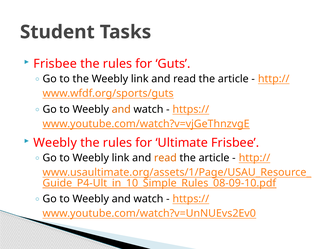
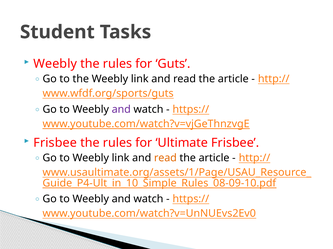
Frisbee at (55, 64): Frisbee -> Weebly
and at (121, 110) colour: orange -> purple
Weebly at (55, 143): Weebly -> Frisbee
